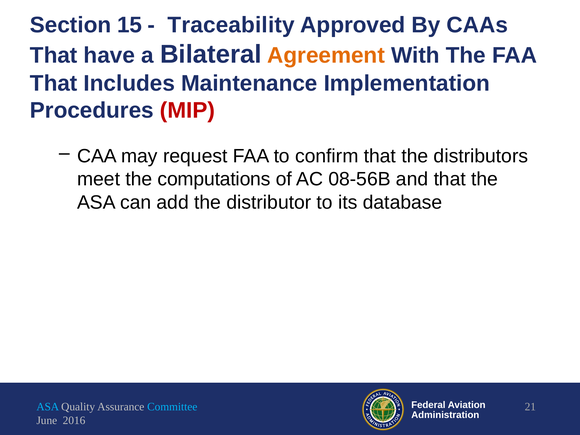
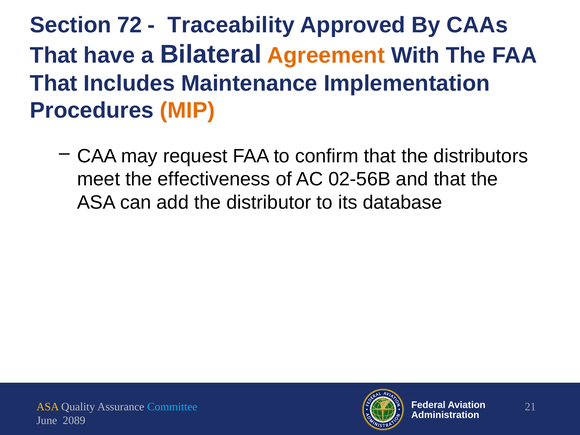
15: 15 -> 72
MIP colour: red -> orange
computations: computations -> effectiveness
08-56B: 08-56B -> 02-56B
ASA at (48, 407) colour: light blue -> yellow
2016: 2016 -> 2089
